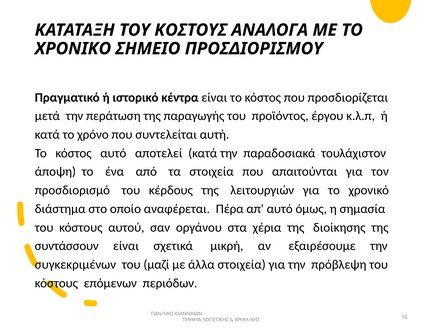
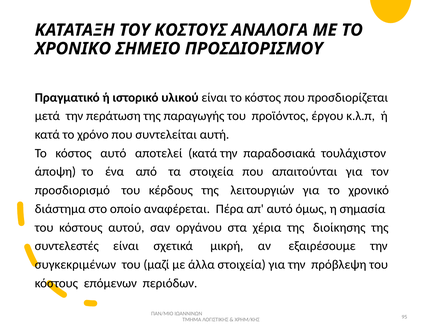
κέντρα: κέντρα -> υλικού
συντάσσουν: συντάσσουν -> συντελεστές
